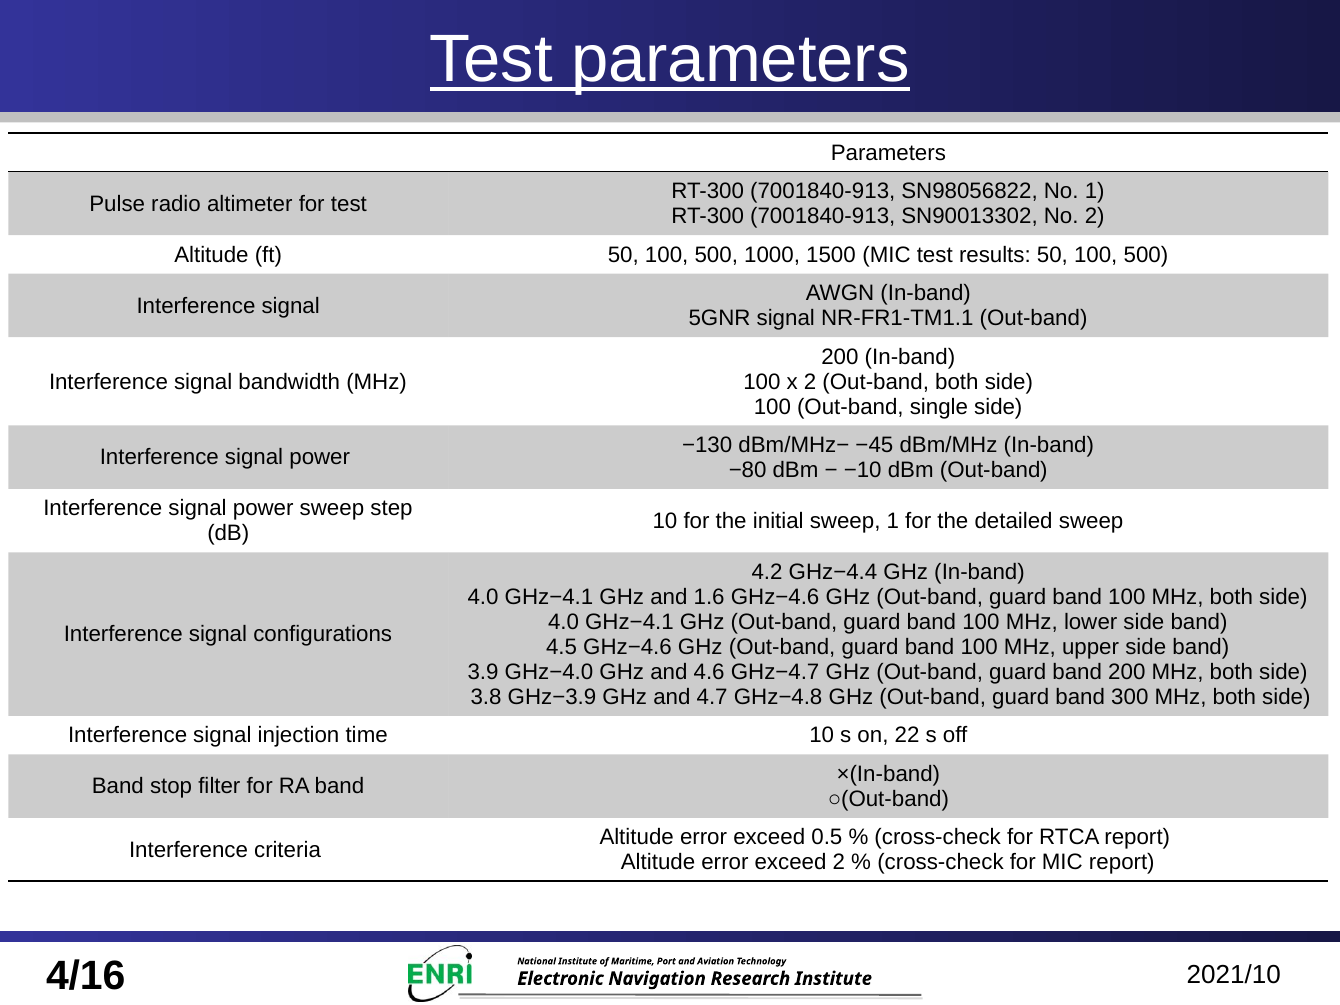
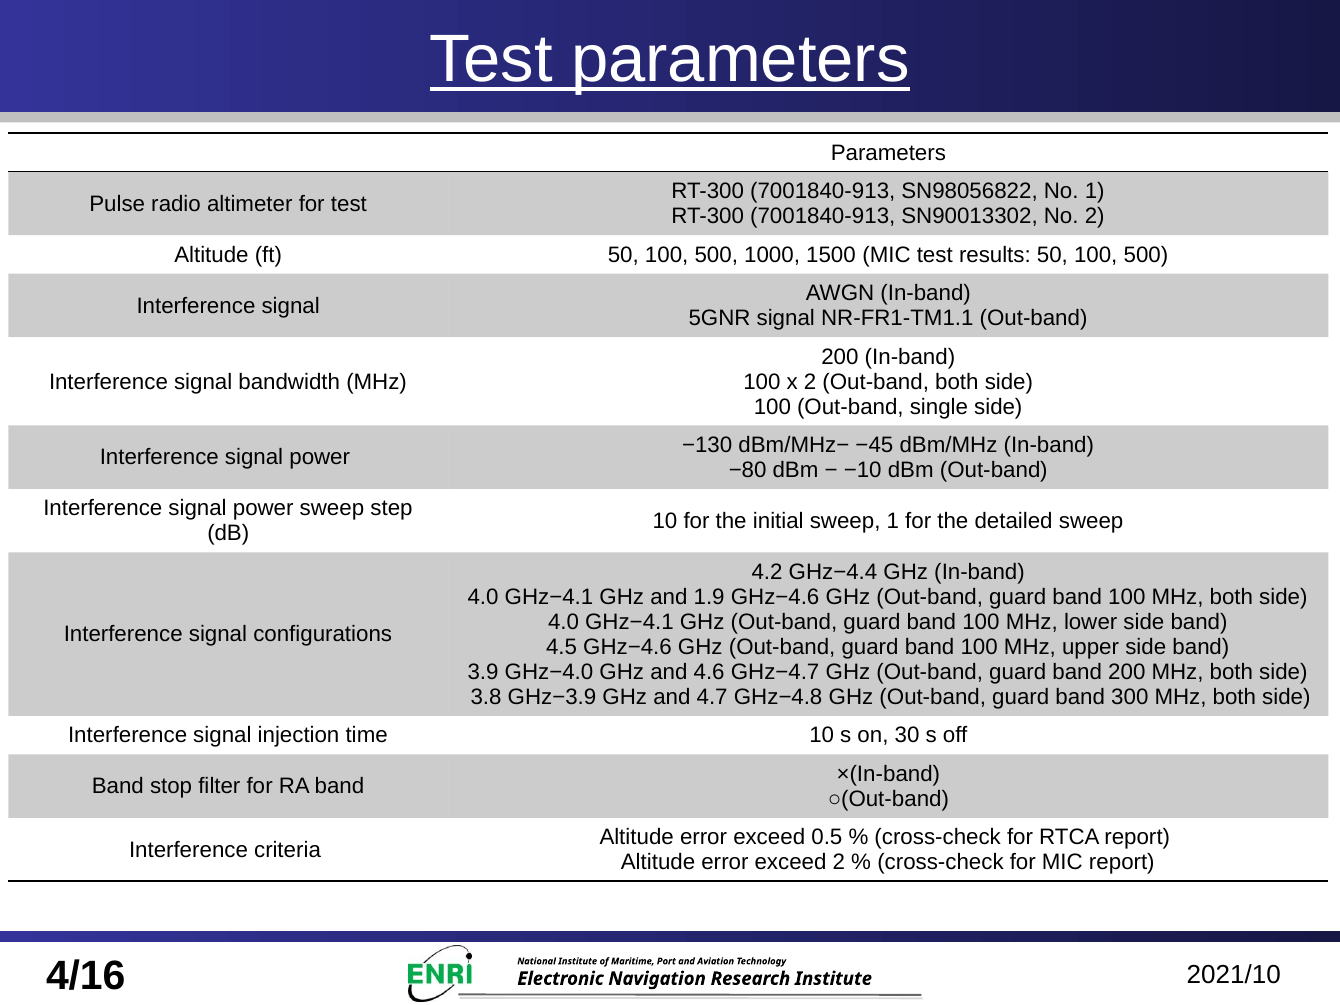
1.6: 1.6 -> 1.9
22: 22 -> 30
